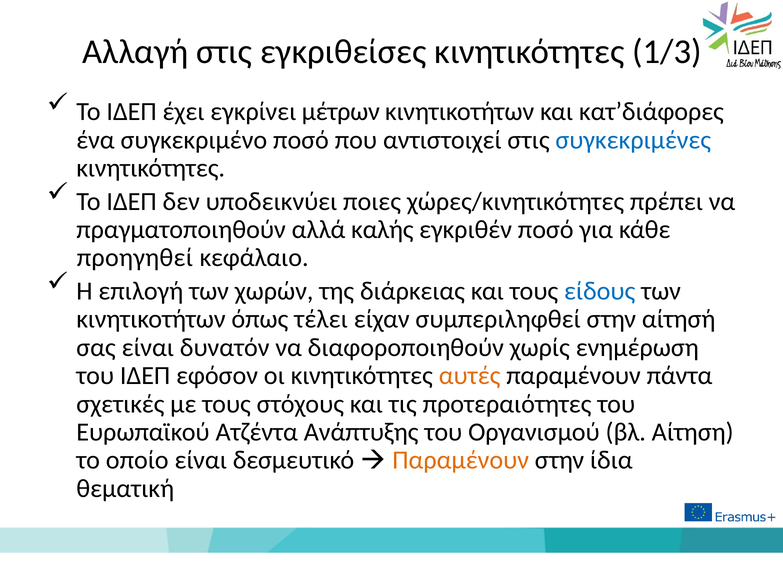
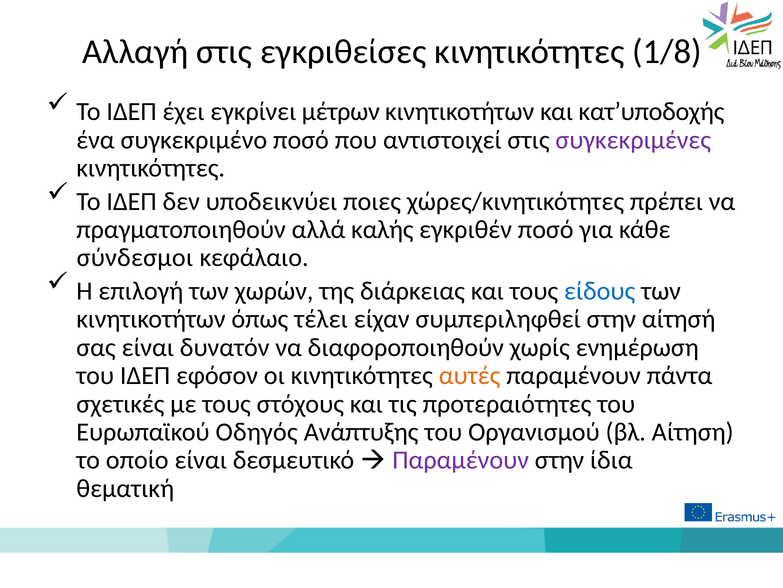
1/3: 1/3 -> 1/8
κατ’διάφορες: κατ’διάφορες -> κατ’υποδοχής
συγκεκριμένες colour: blue -> purple
προηγηθεί: προηγηθεί -> σύνδεσμοι
Ατζέντα: Ατζέντα -> Οδηγός
Παραμένουν at (461, 460) colour: orange -> purple
